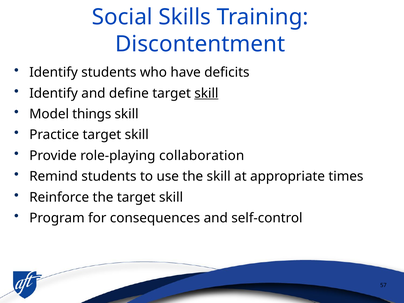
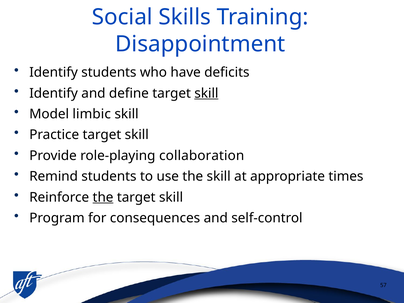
Discontentment: Discontentment -> Disappointment
things: things -> limbic
the at (103, 197) underline: none -> present
